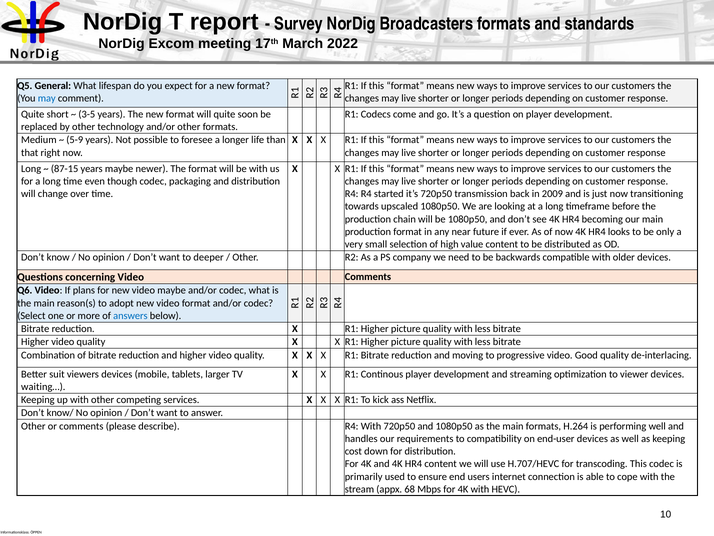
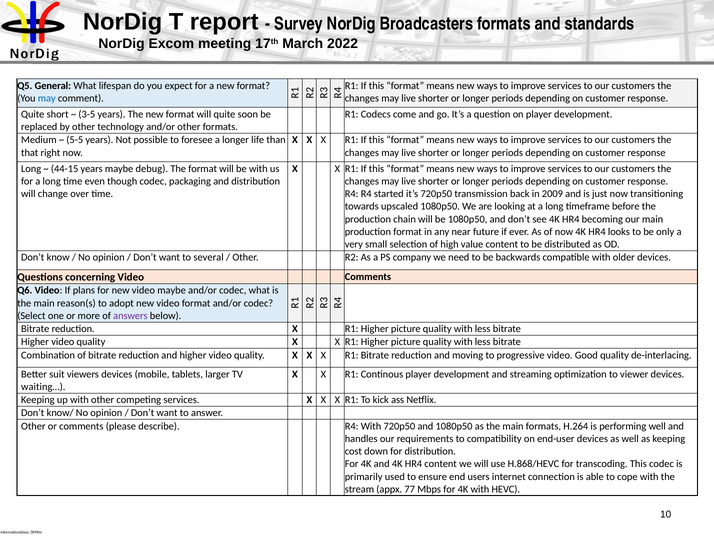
5-9: 5-9 -> 5-5
87-15: 87-15 -> 44-15
newer: newer -> debug
deeper: deeper -> several
answers colour: blue -> purple
H.707/HEVC: H.707/HEVC -> H.868/HEVC
68: 68 -> 77
